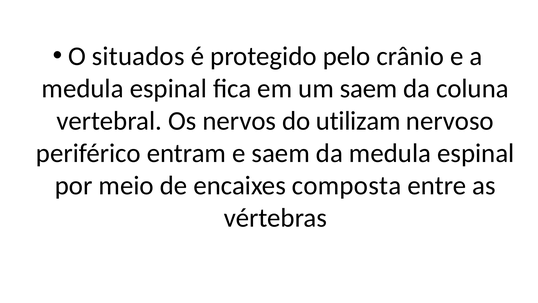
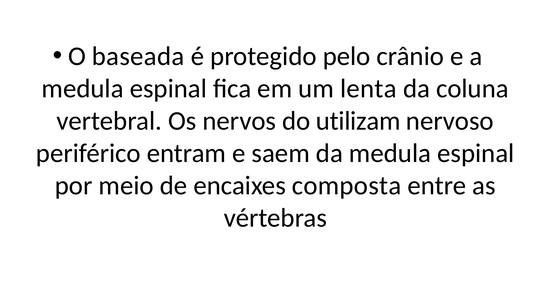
situados: situados -> baseada
um saem: saem -> lenta
